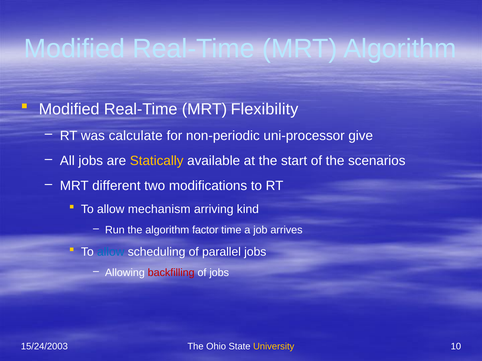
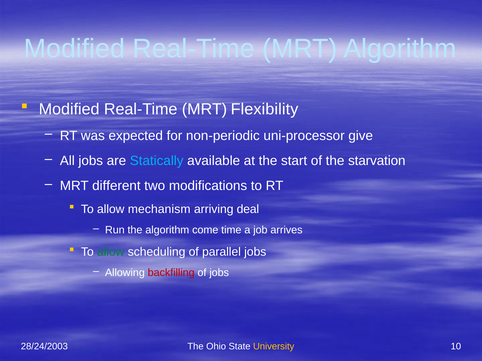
calculate: calculate -> expected
Statically colour: yellow -> light blue
scenarios: scenarios -> starvation
kind: kind -> deal
factor: factor -> come
allow at (111, 252) colour: blue -> green
15/24/2003: 15/24/2003 -> 28/24/2003
